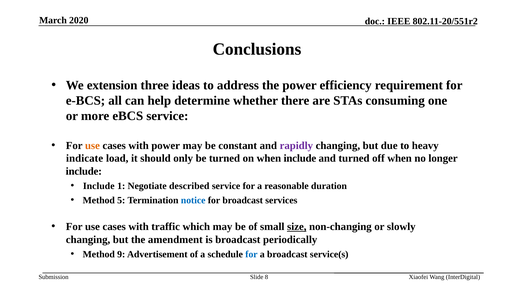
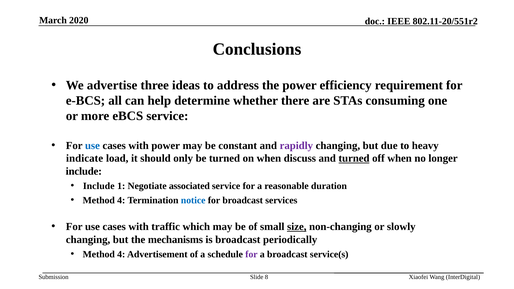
extension: extension -> advertise
use at (92, 146) colour: orange -> blue
when include: include -> discuss
turned at (354, 158) underline: none -> present
described: described -> associated
5 at (121, 200): 5 -> 4
amendment: amendment -> mechanisms
9 at (121, 254): 9 -> 4
for at (251, 254) colour: blue -> purple
